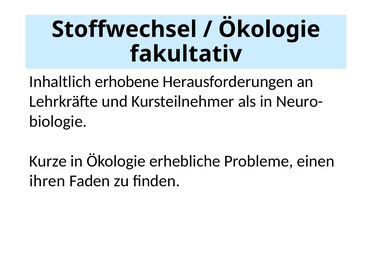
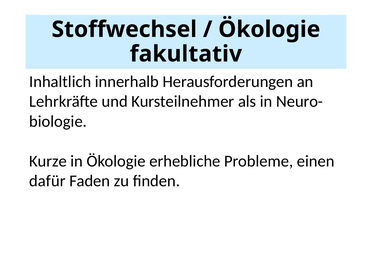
erhobene: erhobene -> innerhalb
ihren: ihren -> dafür
